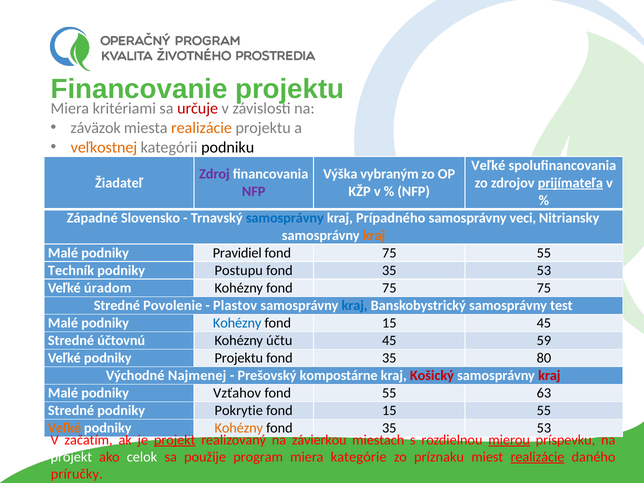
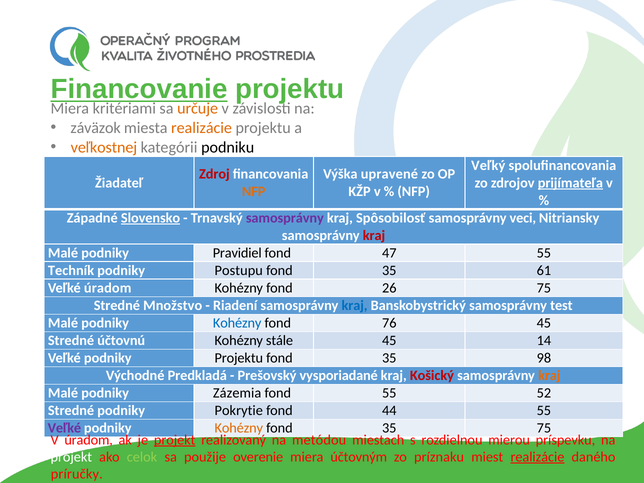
Financovanie underline: none -> present
určuje colour: red -> orange
Veľké at (488, 165): Veľké -> Veľký
Zdroj colour: purple -> red
vybraným: vybraným -> upravené
NFP at (254, 192) colour: purple -> orange
Slovensko underline: none -> present
samosprávny at (285, 218) colour: blue -> purple
Prípadného: Prípadného -> Spôsobilosť
kraj at (374, 235) colour: orange -> red
75 at (389, 253): 75 -> 47
53 at (544, 271): 53 -> 61
Kohézny fond 75: 75 -> 26
Povolenie: Povolenie -> Množstvo
Plastov: Plastov -> Riadení
15 at (389, 323): 15 -> 76
účtu: účtu -> stále
59: 59 -> 14
80: 80 -> 98
Najmenej: Najmenej -> Predkladá
kompostárne: kompostárne -> vysporiadané
kraj at (549, 376) colour: red -> orange
Vzťahov: Vzťahov -> Zázemia
63: 63 -> 52
15 at (389, 411): 15 -> 44
Veľké at (64, 428) colour: orange -> purple
53 at (544, 428): 53 -> 75
V začatím: začatím -> úradom
závierkou: závierkou -> metódou
mierou underline: present -> none
celok colour: white -> light green
program: program -> overenie
kategórie: kategórie -> účtovným
